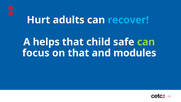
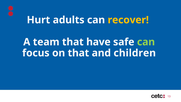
recover colour: light blue -> yellow
helps: helps -> team
child: child -> have
modules: modules -> children
